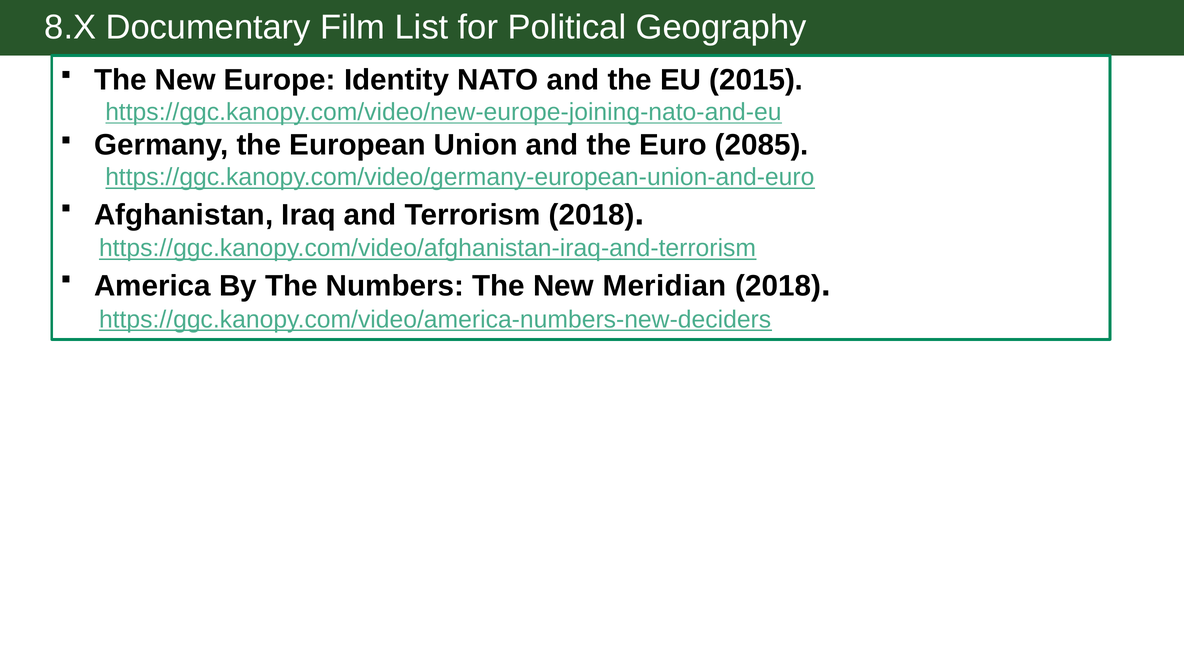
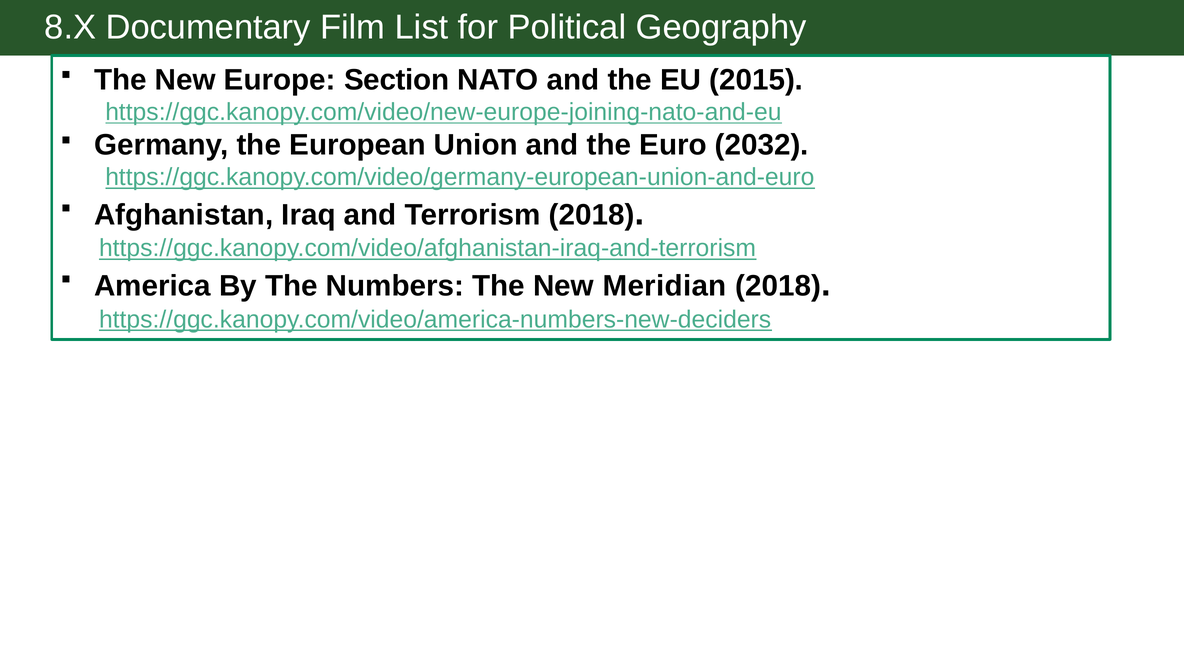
Identity: Identity -> Section
2085: 2085 -> 2032
